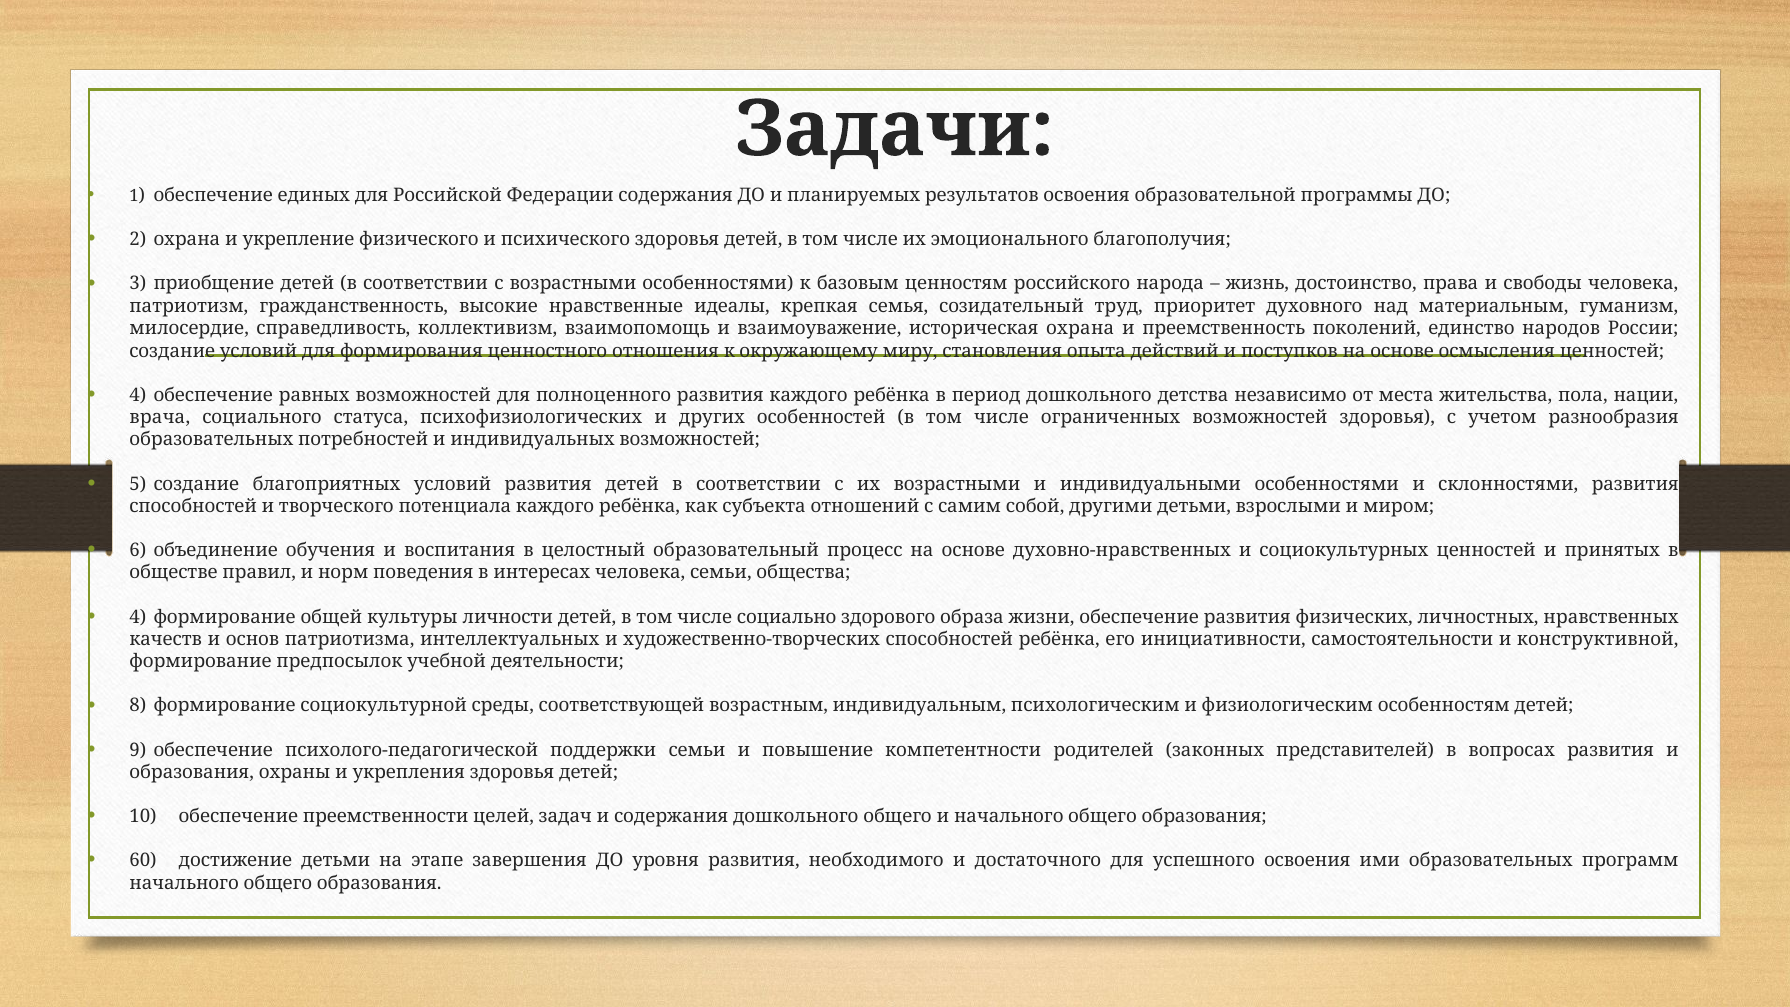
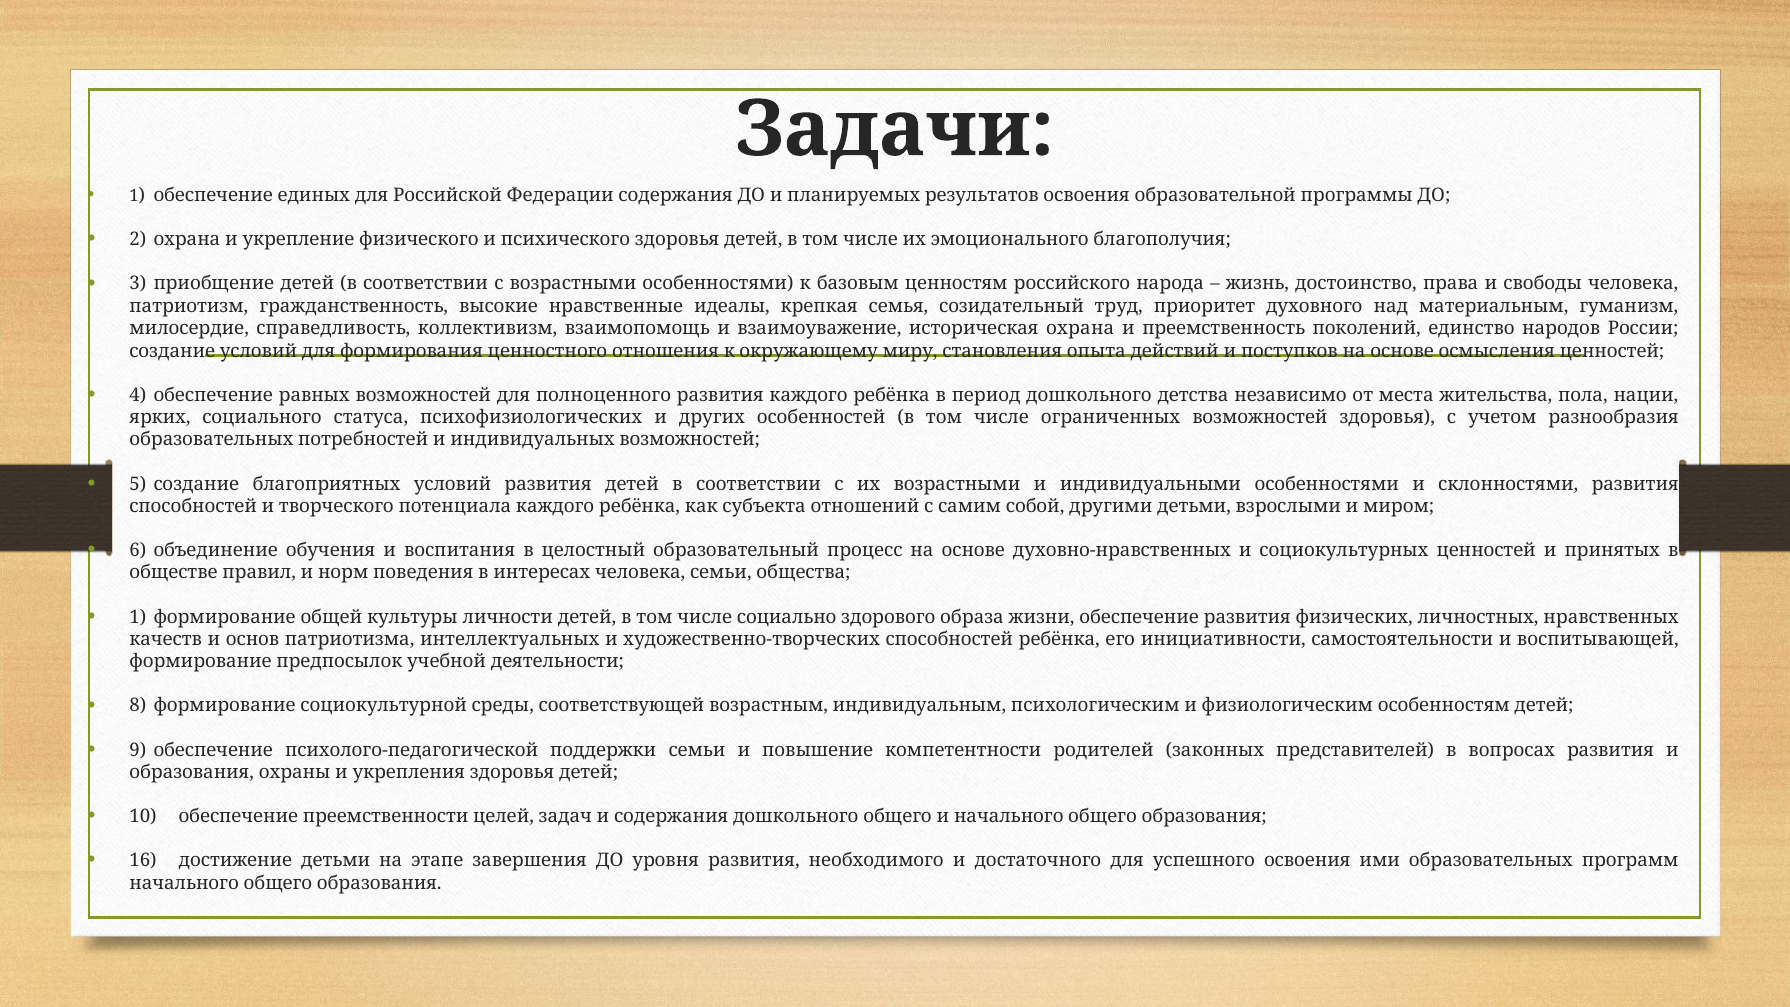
врача: врача -> ярких
4 at (138, 617): 4 -> 1
конструктивной: конструктивной -> воспитывающей
60: 60 -> 16
